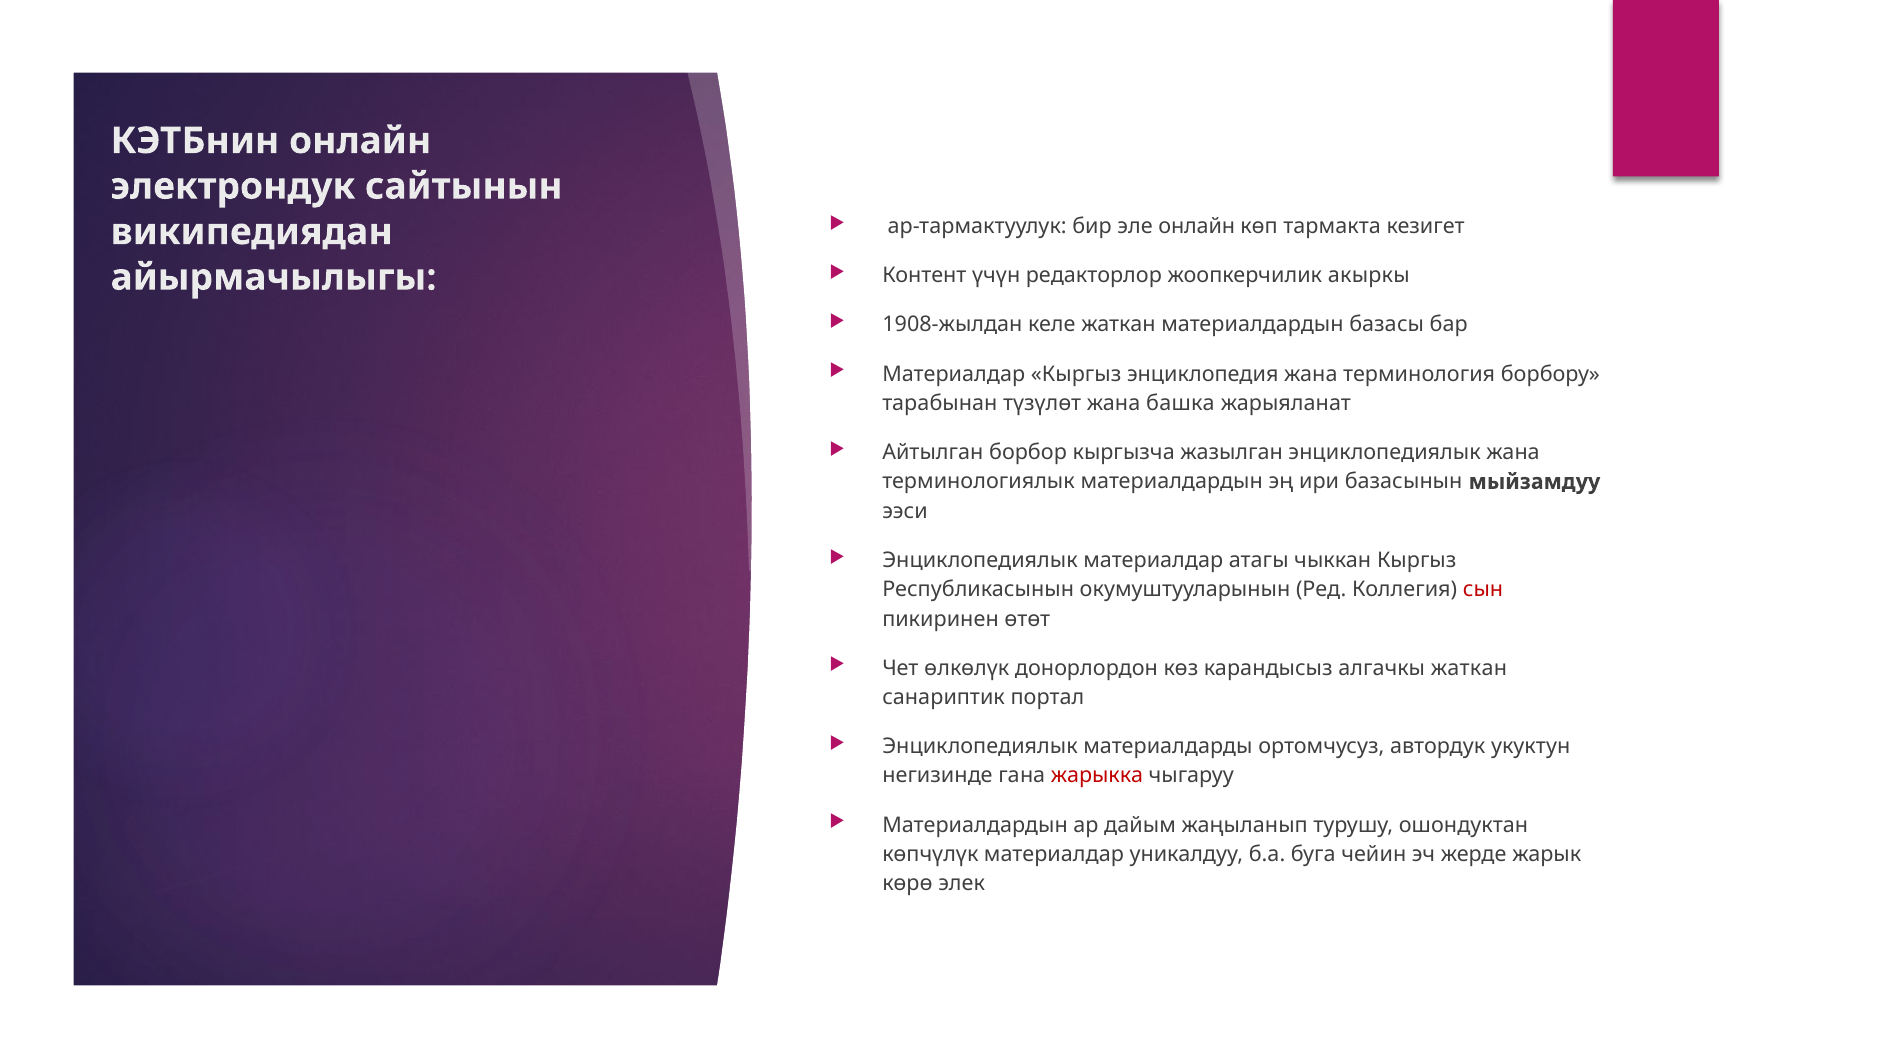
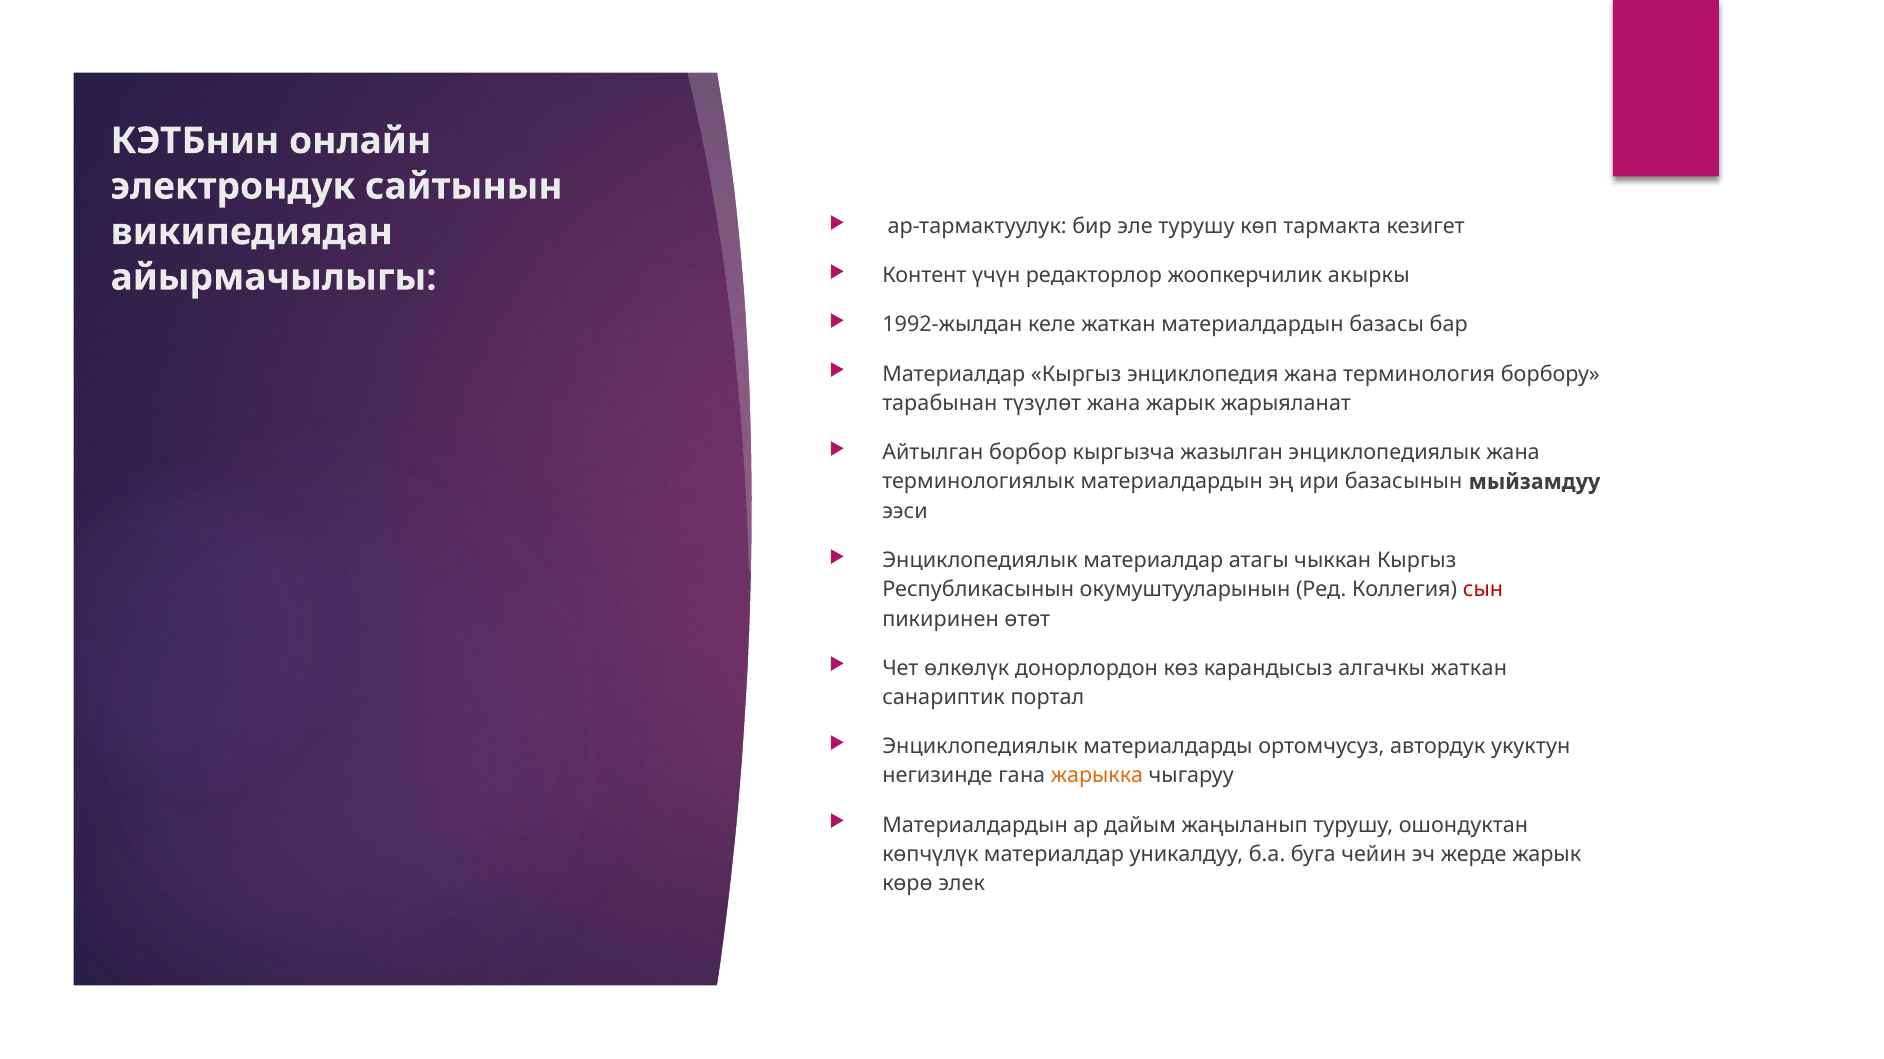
эле онлайн: онлайн -> турушу
1908-жылдан: 1908-жылдан -> 1992-жылдан
жана башка: башка -> жарык
жарыкка colour: red -> orange
